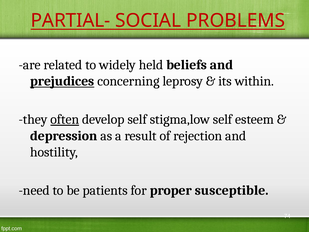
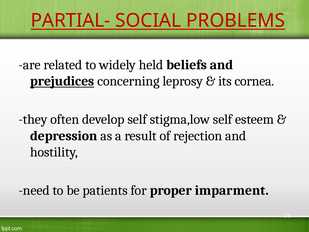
within: within -> cornea
often underline: present -> none
susceptible: susceptible -> imparment
